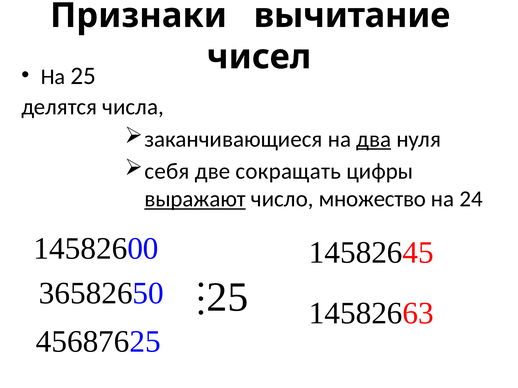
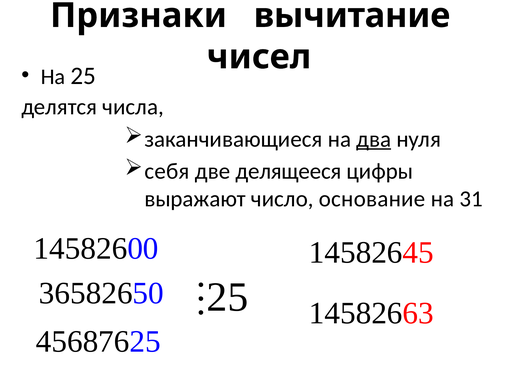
сокращать: сокращать -> делящееся
выражают underline: present -> none
множество: множество -> основание
24: 24 -> 31
